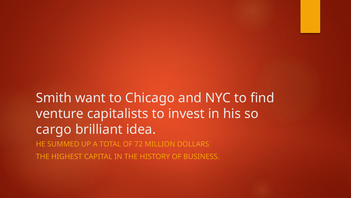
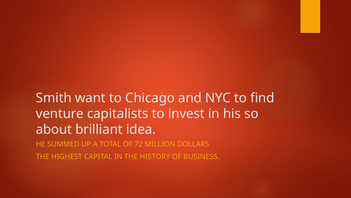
cargo: cargo -> about
